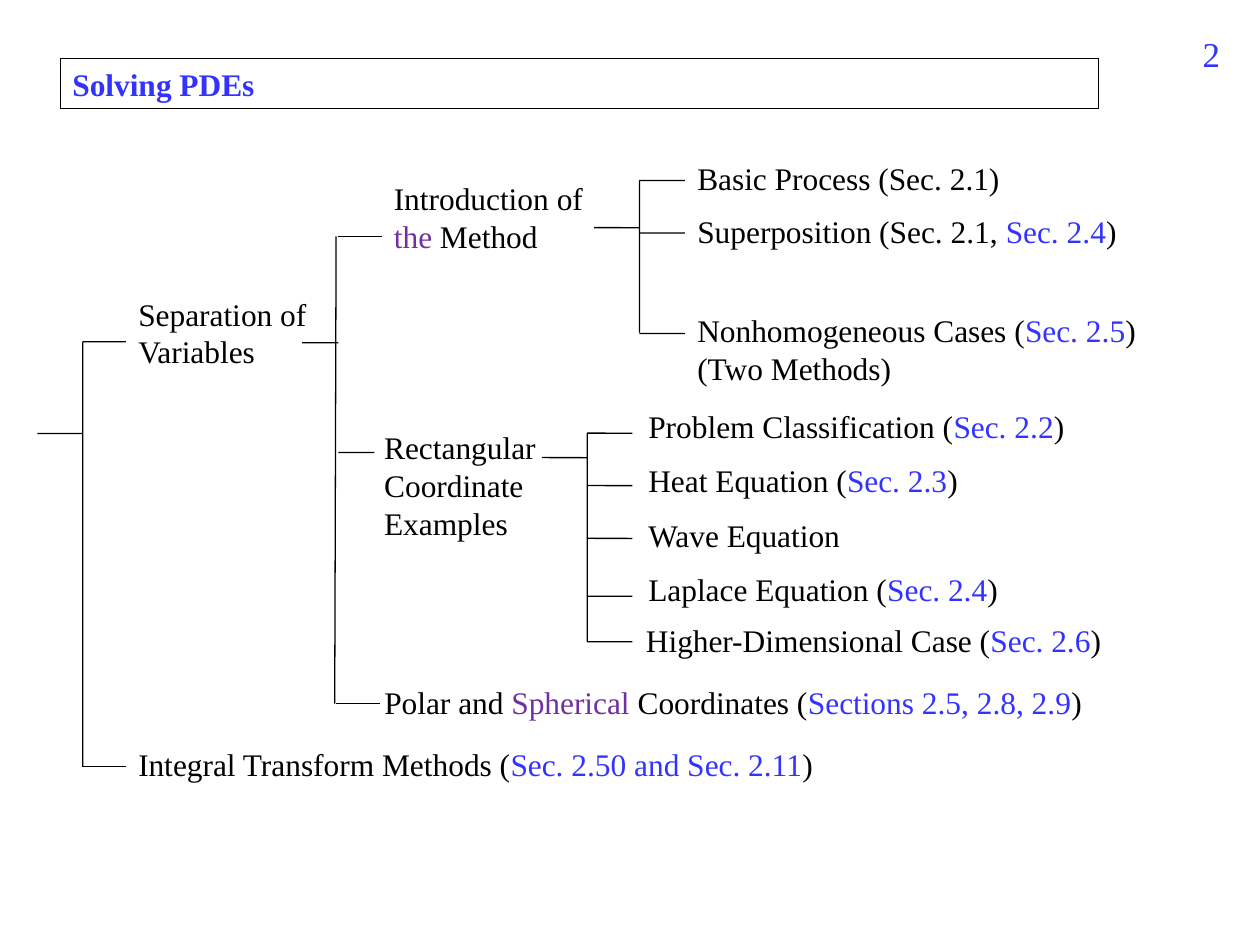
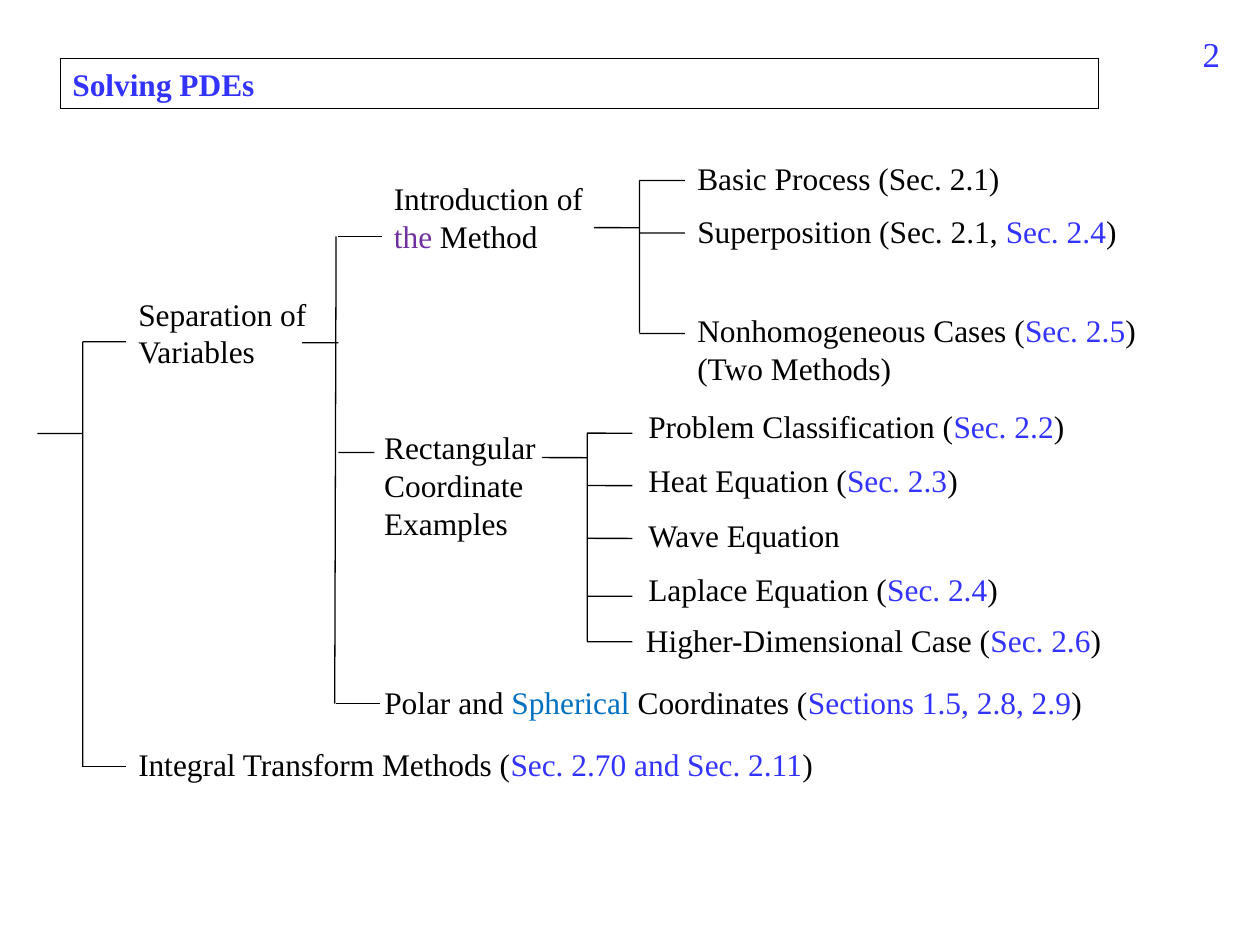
Spherical colour: purple -> blue
Sections 2.5: 2.5 -> 1.5
2.50: 2.50 -> 2.70
